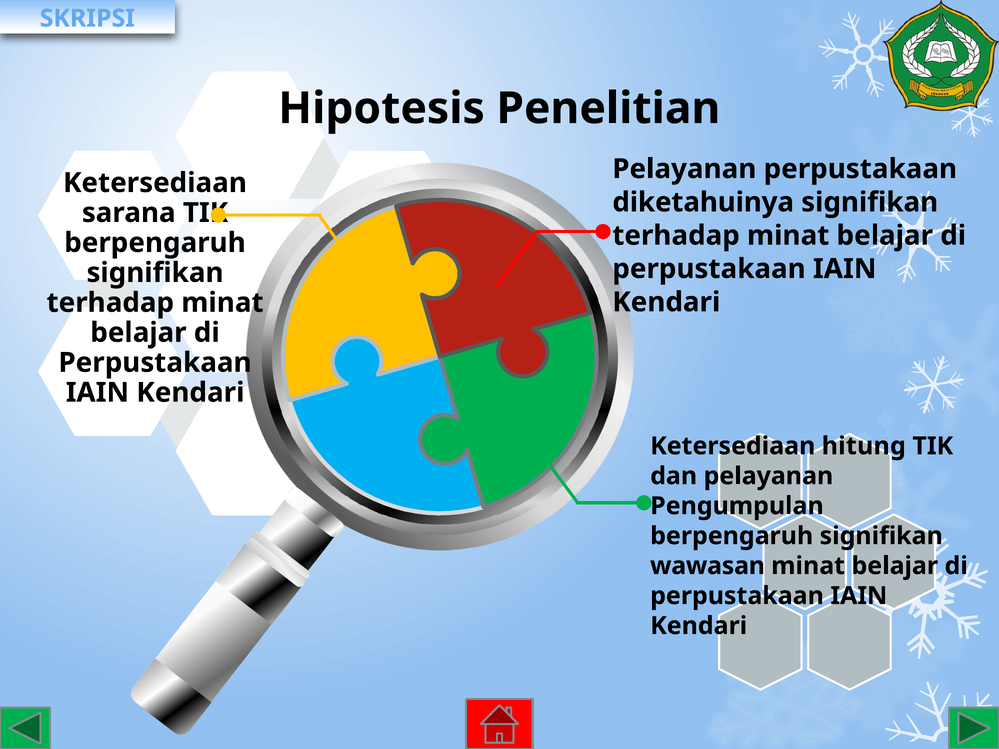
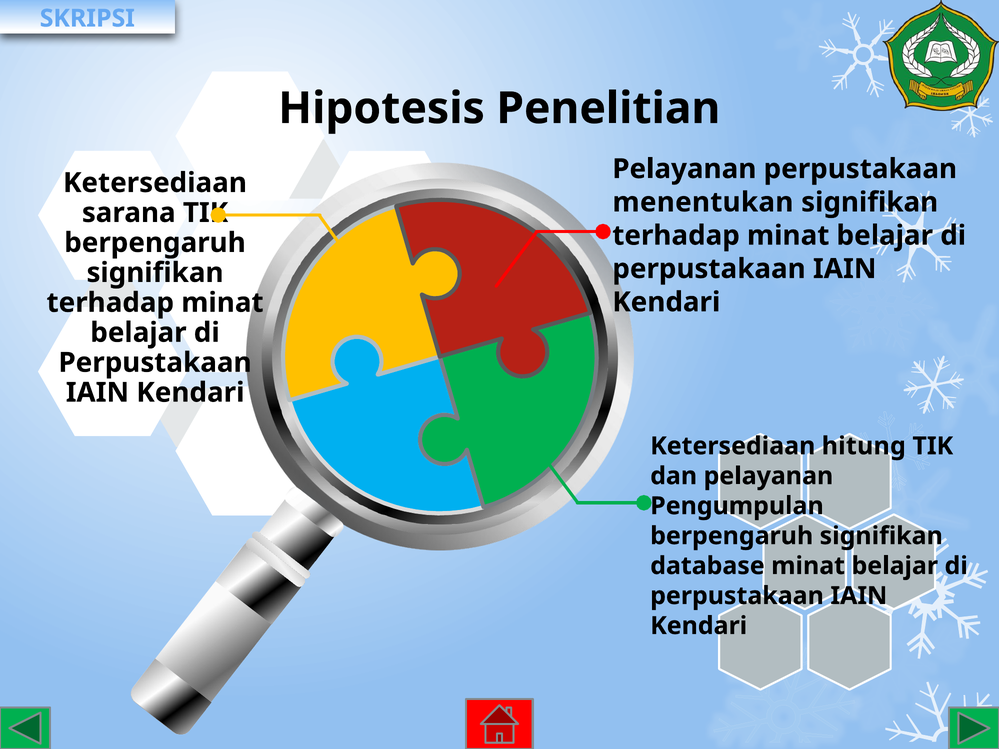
diketahuinya: diketahuinya -> menentukan
wawasan: wawasan -> database
